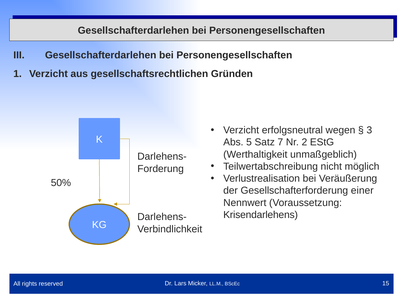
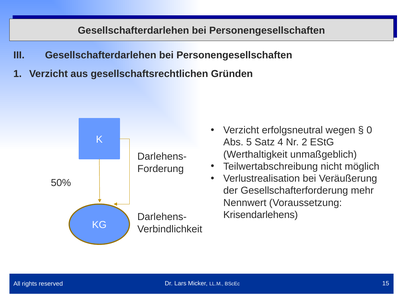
3: 3 -> 0
7: 7 -> 4
einer: einer -> mehr
